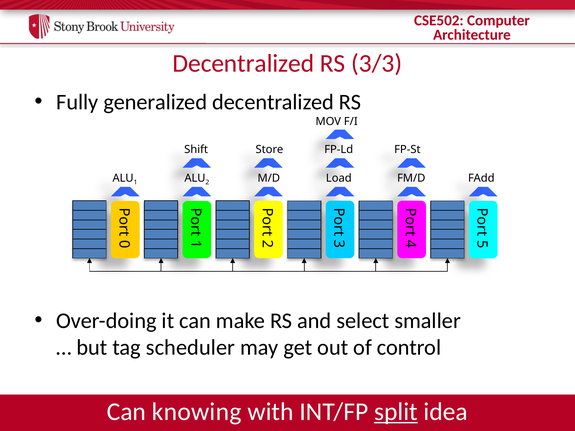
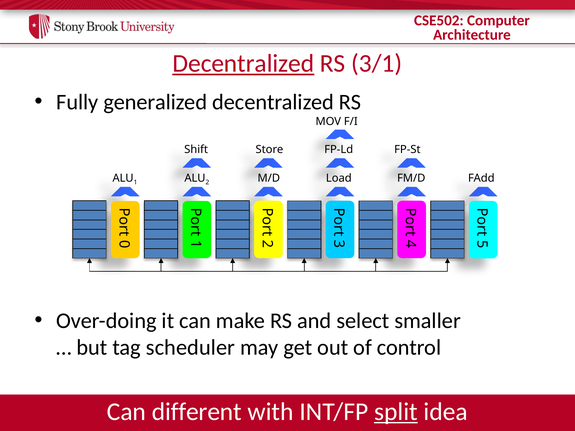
Decentralized at (243, 64) underline: none -> present
3/3: 3/3 -> 3/1
knowing: knowing -> different
